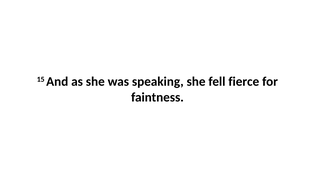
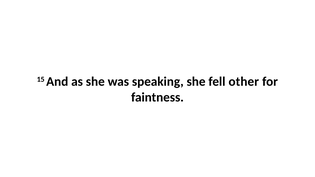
fierce: fierce -> other
